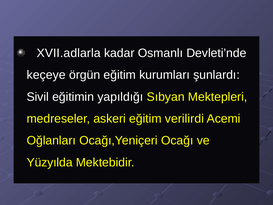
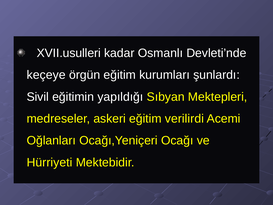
XVII.adlarla: XVII.adlarla -> XVII.usulleri
Yüzyılda: Yüzyılda -> Hürriyeti
